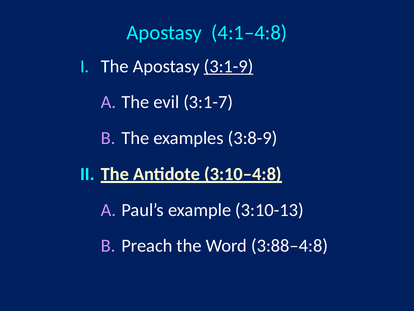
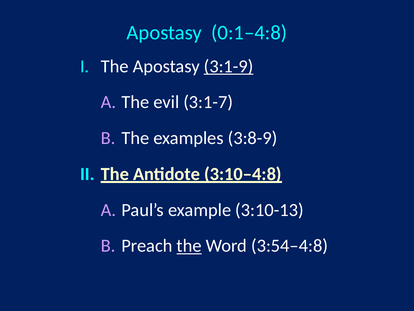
4:1‒4:8: 4:1‒4:8 -> 0:1‒4:8
the at (189, 246) underline: none -> present
3:88‒4:8: 3:88‒4:8 -> 3:54‒4:8
